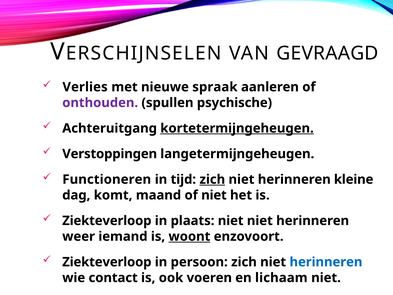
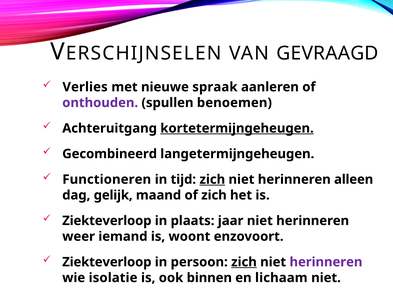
psychische: psychische -> benoemen
Verstoppingen: Verstoppingen -> Gecombineerd
kleine: kleine -> alleen
komt: komt -> gelijk
of niet: niet -> zich
plaats niet: niet -> jaar
woont underline: present -> none
zich at (244, 262) underline: none -> present
herinneren at (326, 262) colour: blue -> purple
contact: contact -> isolatie
voeren: voeren -> binnen
